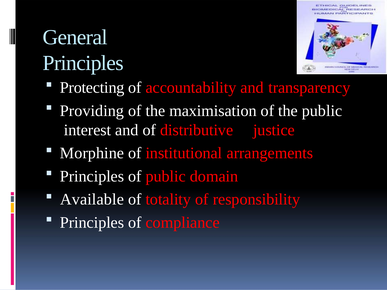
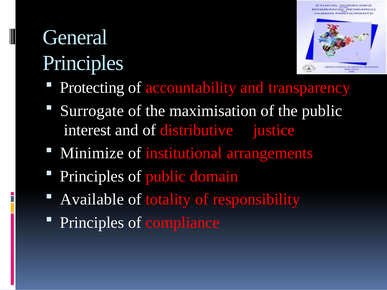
Providing: Providing -> Surrogate
Morphine: Morphine -> Minimize
